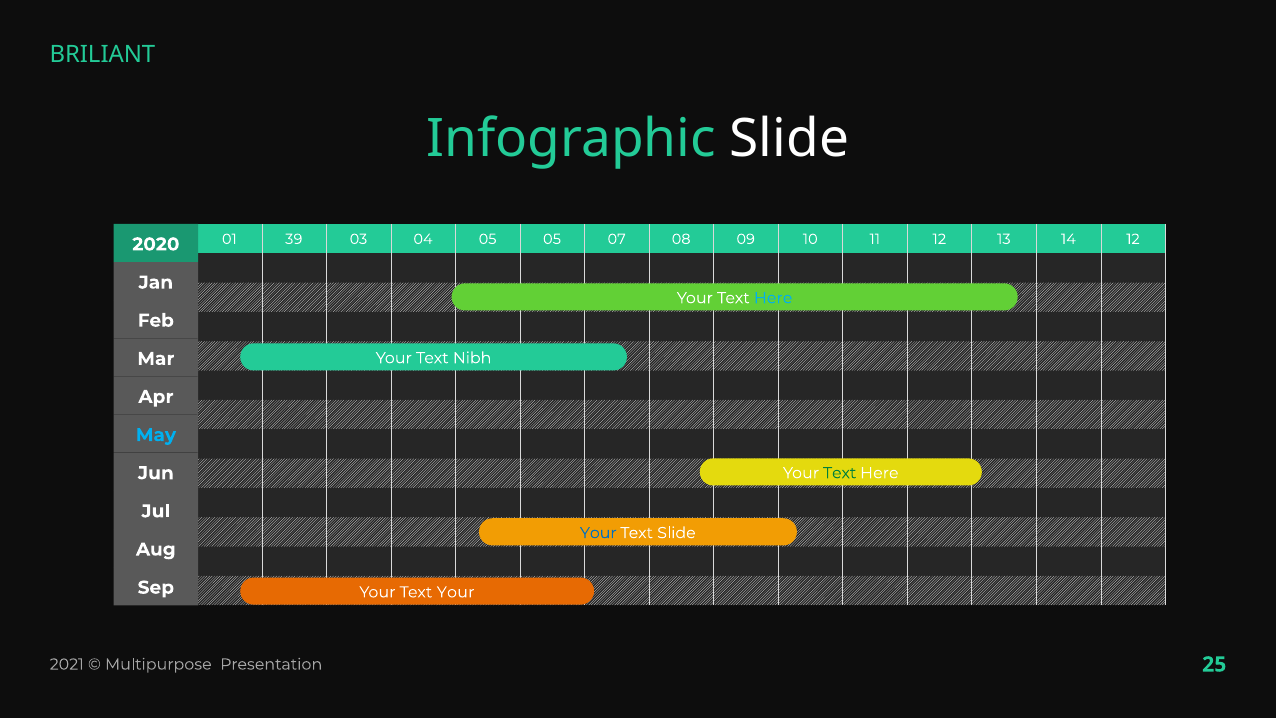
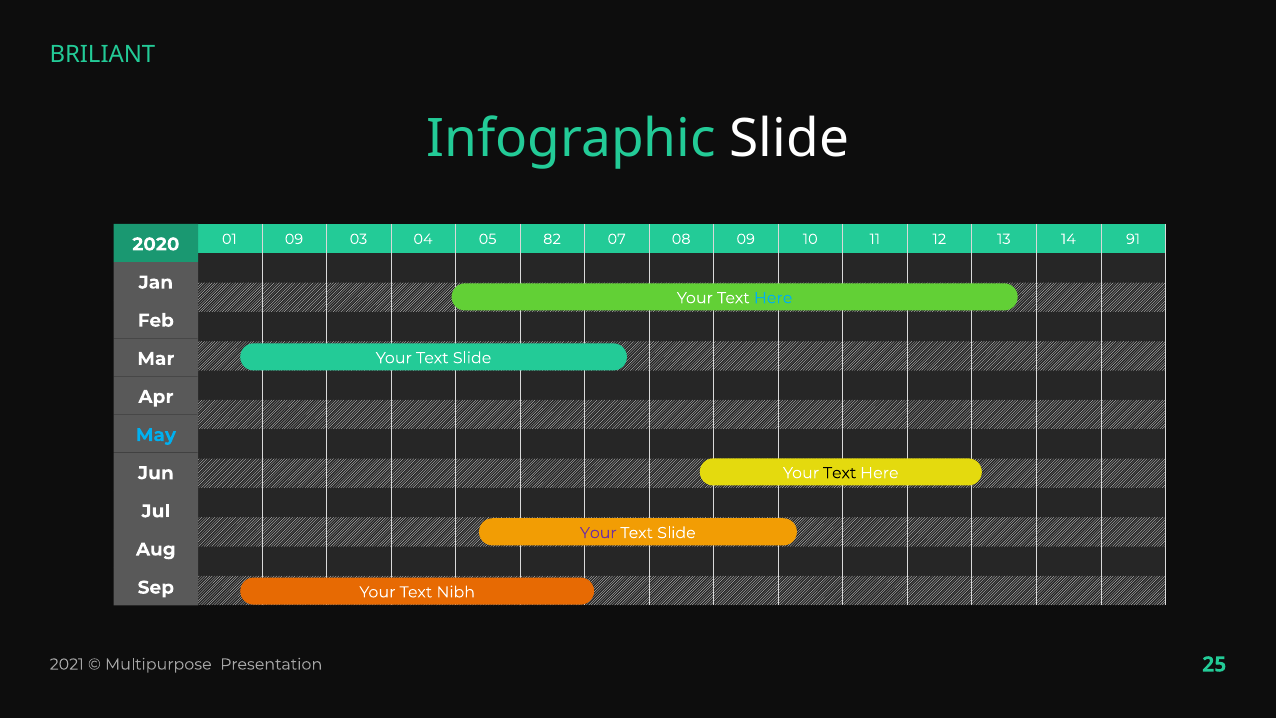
01 39: 39 -> 09
05 05: 05 -> 82
14 12: 12 -> 91
Nibh at (472, 358): Nibh -> Slide
Text at (840, 473) colour: green -> black
Your at (598, 533) colour: blue -> purple
Text Your: Your -> Nibh
